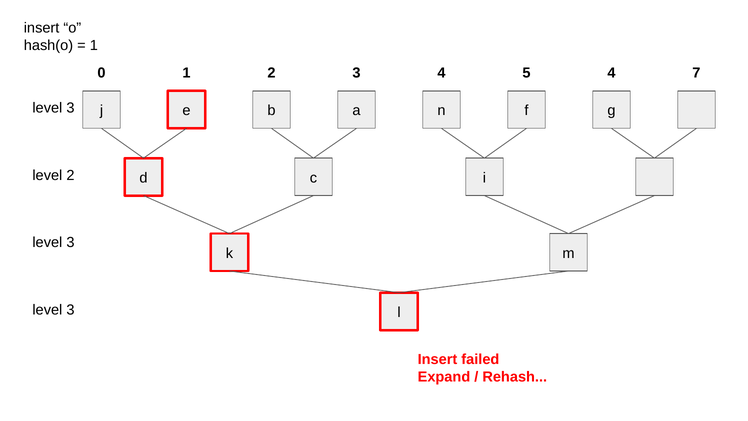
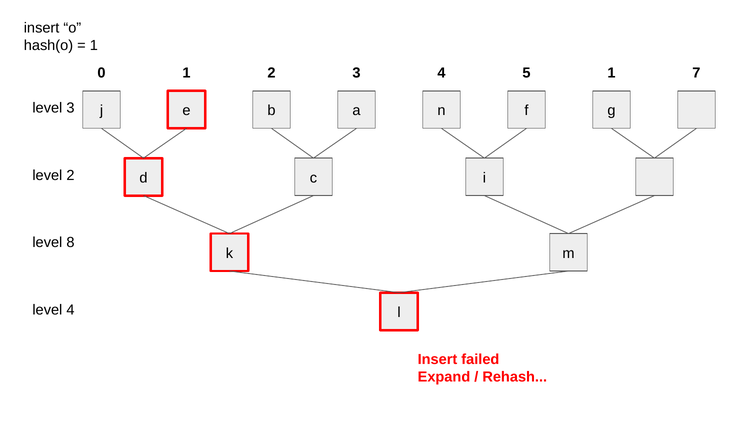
5 4: 4 -> 1
3 at (70, 242): 3 -> 8
3 at (70, 310): 3 -> 4
